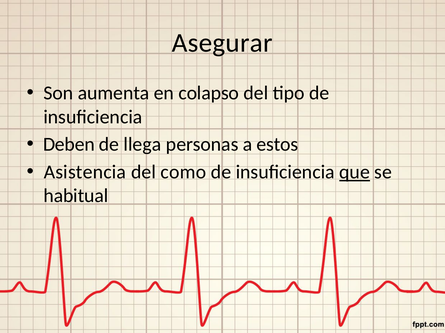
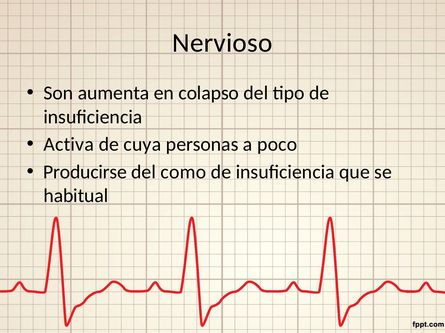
Asegurar: Asegurar -> Nervioso
Deben: Deben -> Activa
llega: llega -> cuya
estos: estos -> poco
Asistencia: Asistencia -> Producirse
que underline: present -> none
